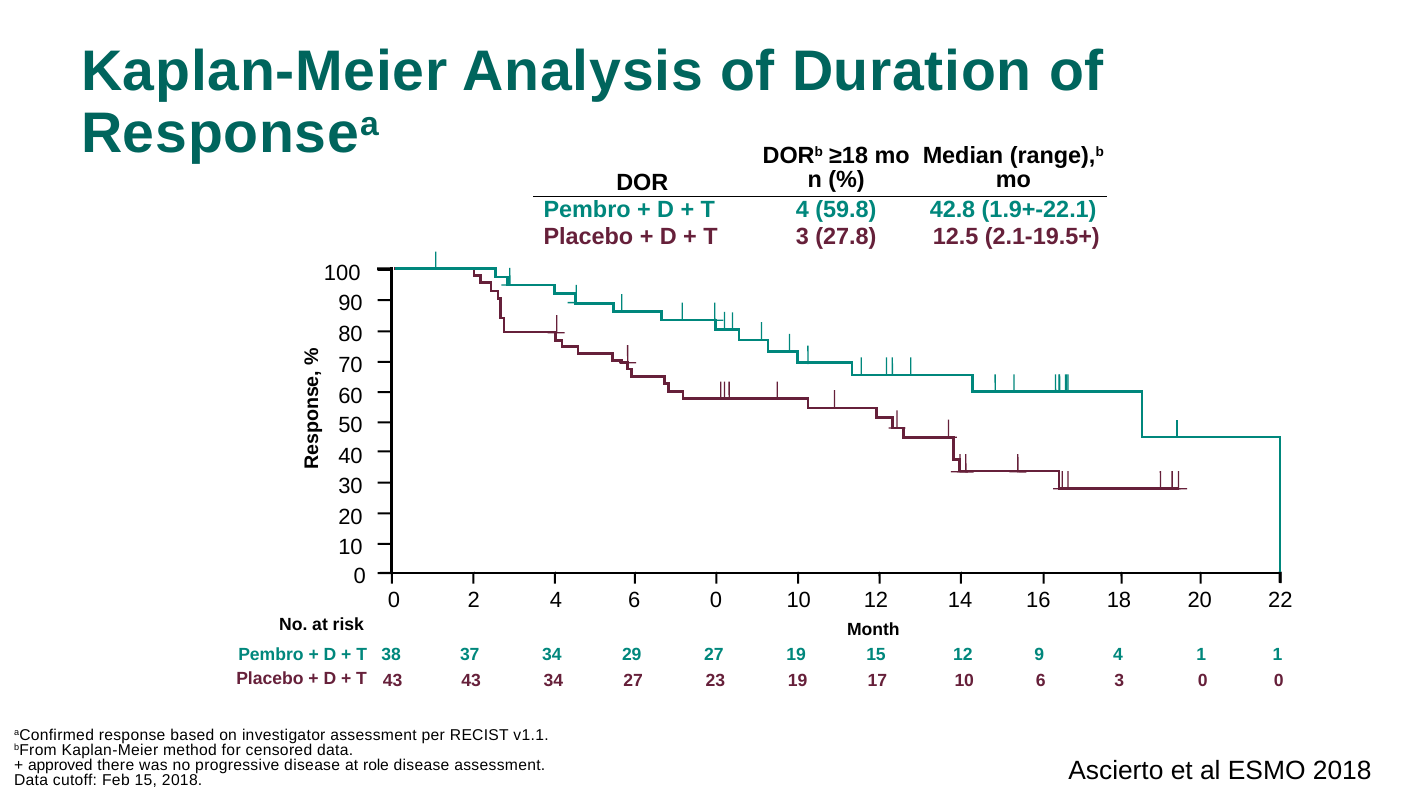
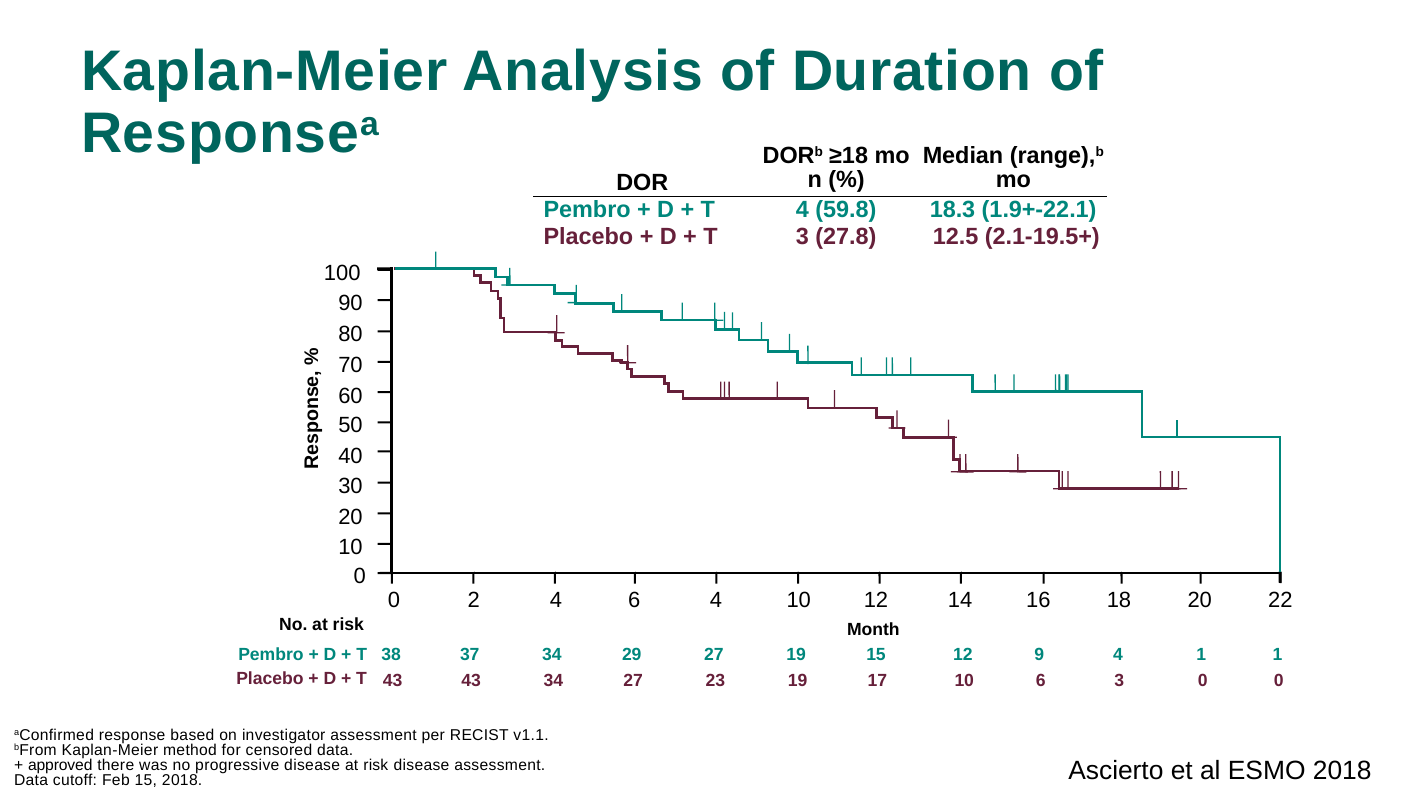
42.8: 42.8 -> 18.3
6 0: 0 -> 4
disease at role: role -> risk
